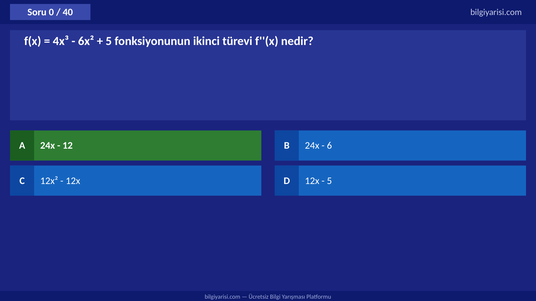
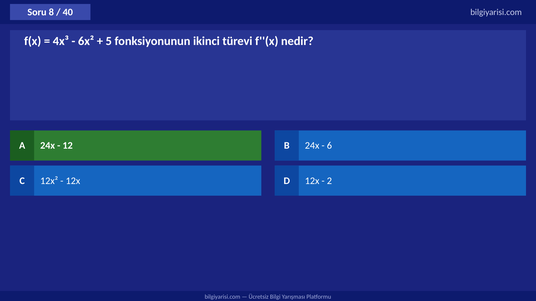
0: 0 -> 8
5 at (329, 181): 5 -> 2
